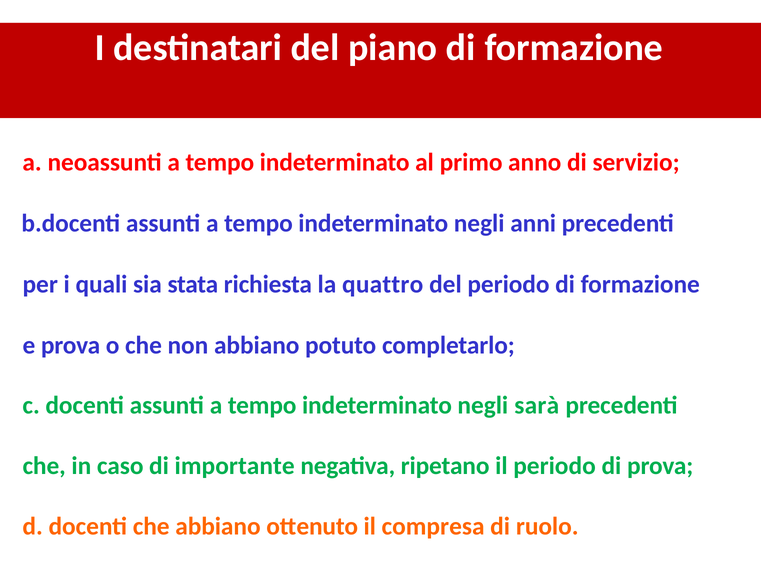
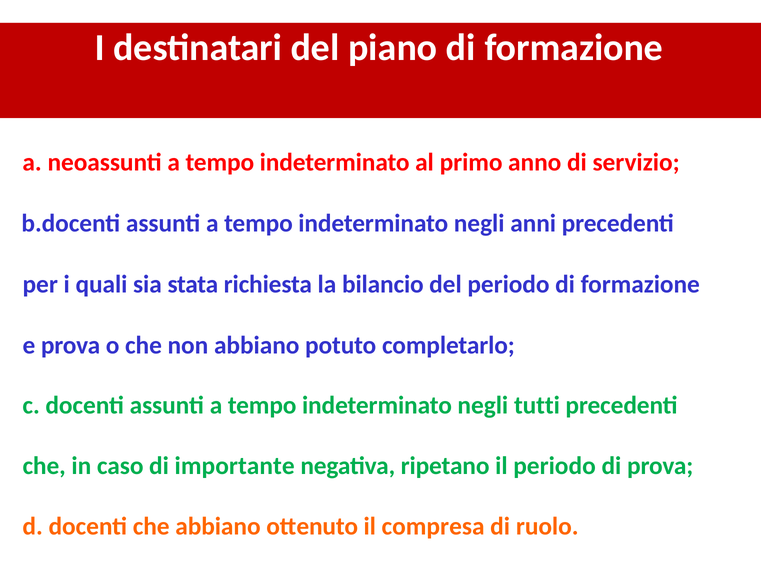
quattro: quattro -> bilancio
sarà: sarà -> tutti
